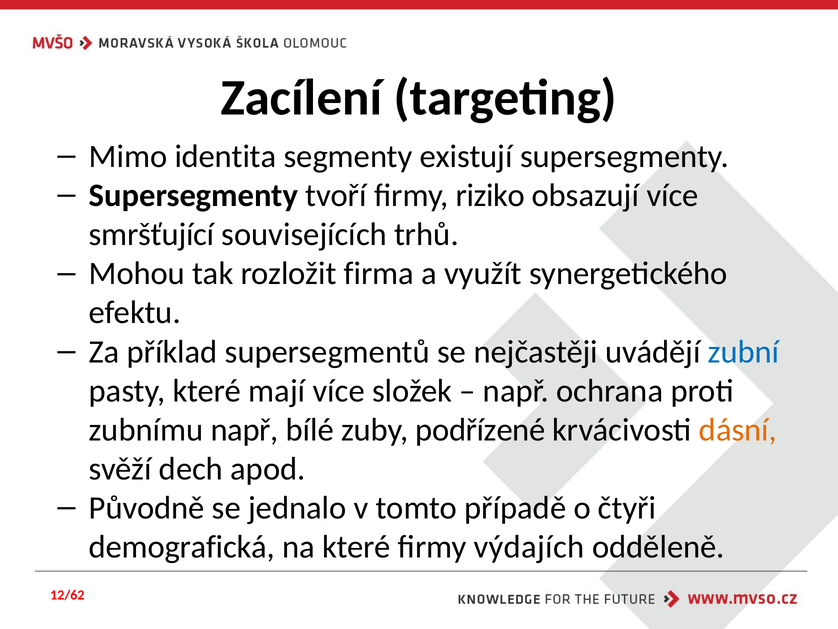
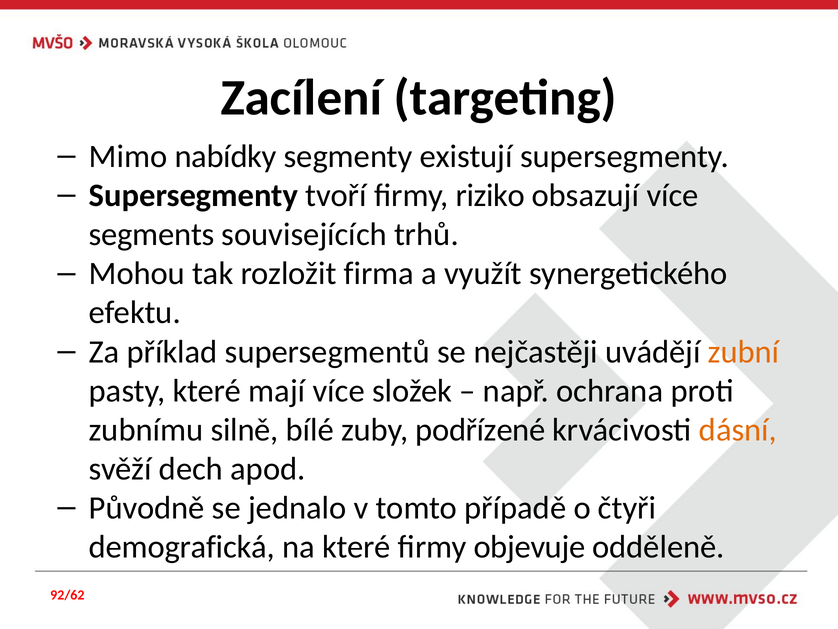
identita: identita -> nabídky
smršťující: smršťující -> segments
zubní colour: blue -> orange
zubnímu např: např -> silně
výdajích: výdajích -> objevuje
12/62: 12/62 -> 92/62
